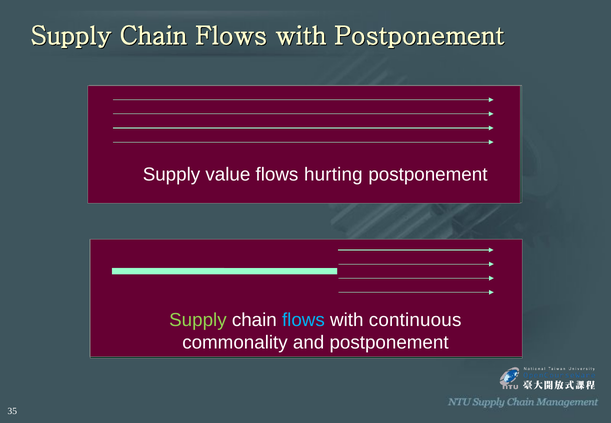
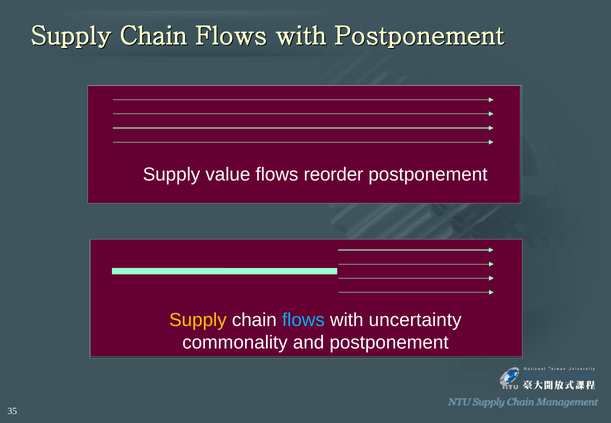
hurting: hurting -> reorder
Supply at (198, 320) colour: light green -> yellow
continuous: continuous -> uncertainty
